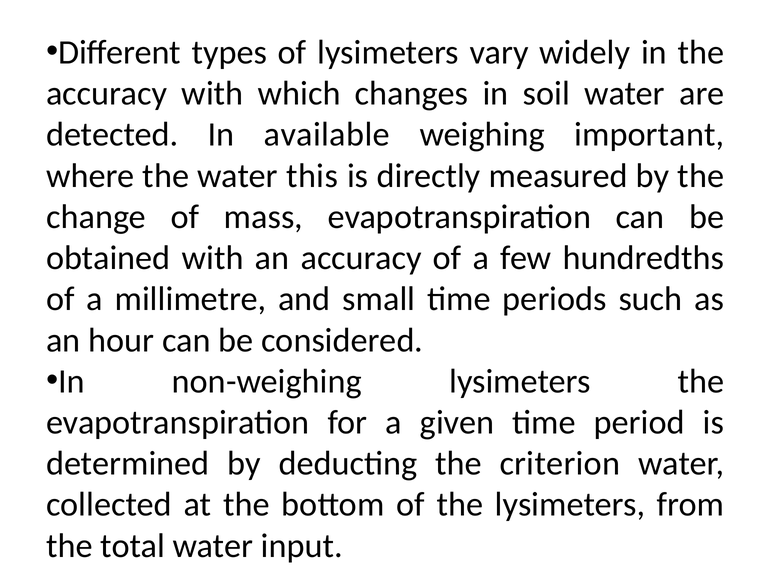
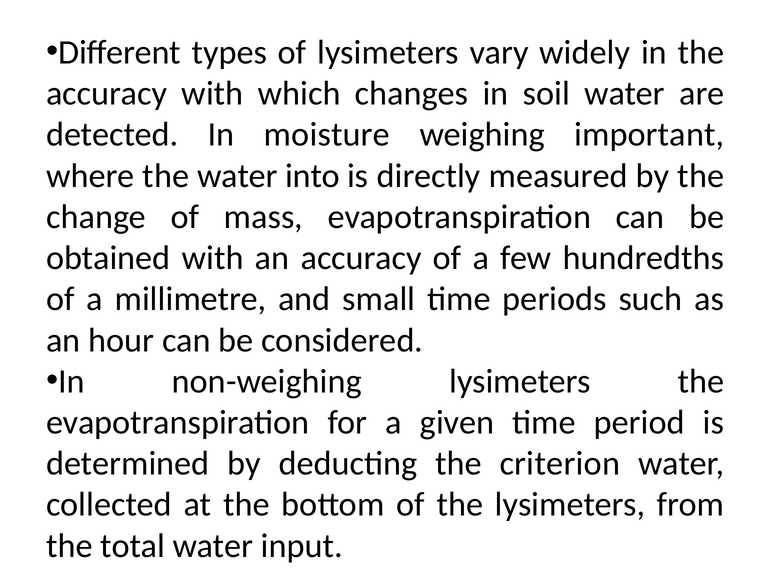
available: available -> moisture
this: this -> into
